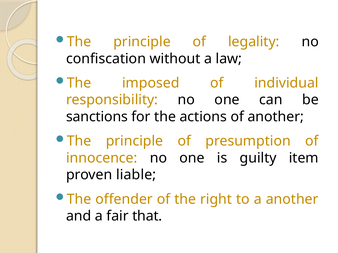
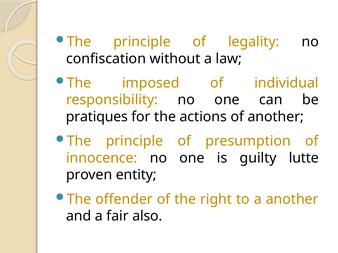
sanctions: sanctions -> pratiques
item: item -> lutte
liable: liable -> entity
that: that -> also
